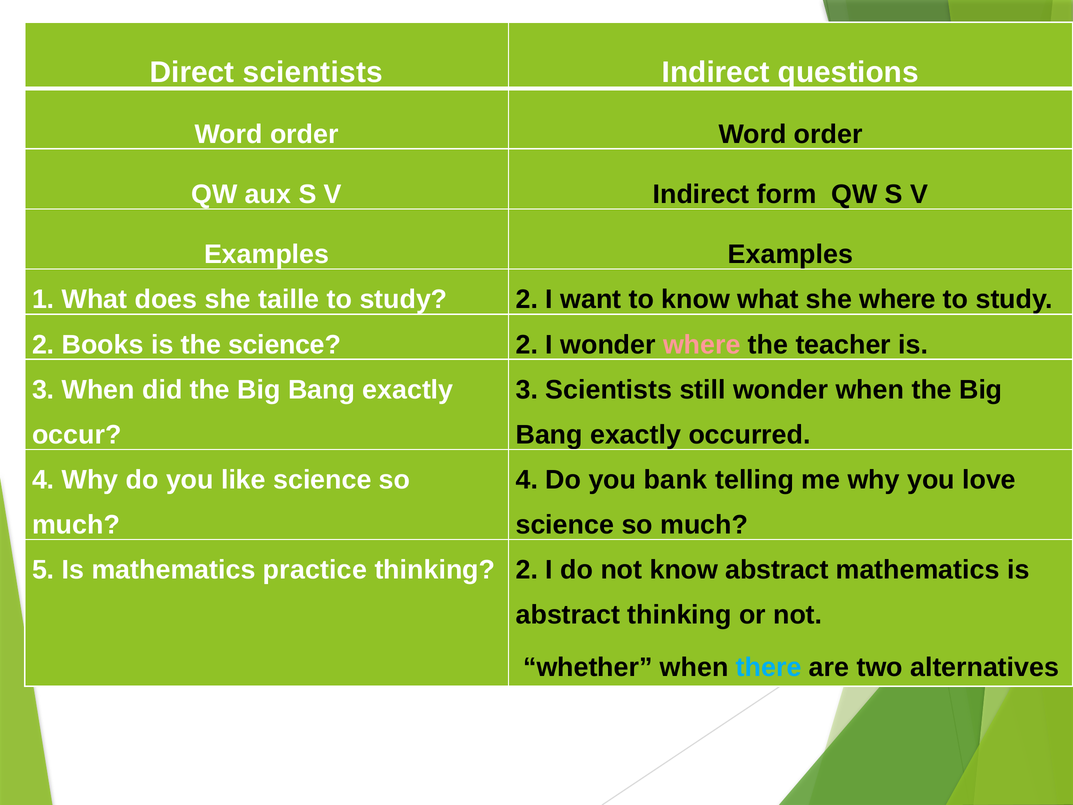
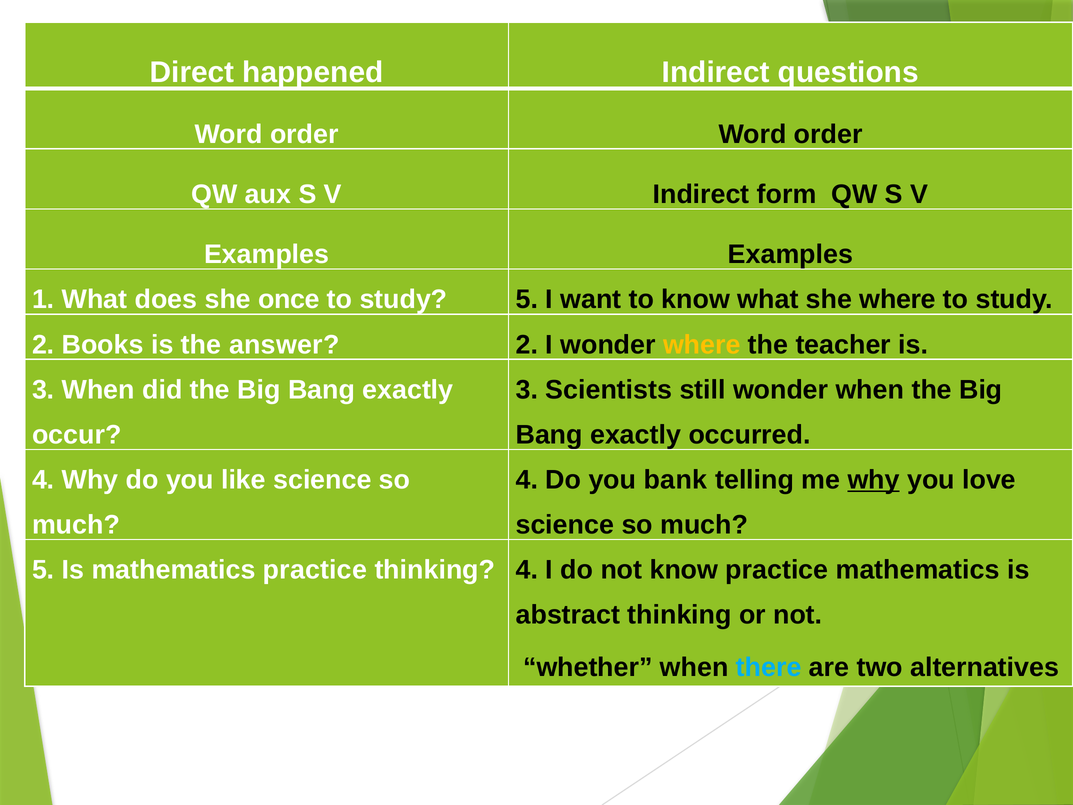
Direct scientists: scientists -> happened
taille: taille -> once
2 at (527, 299): 2 -> 5
the science: science -> answer
where at (702, 345) colour: pink -> yellow
why at (874, 480) underline: none -> present
thinking 2: 2 -> 4
know abstract: abstract -> practice
